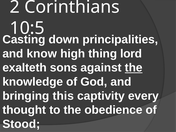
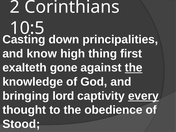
lord: lord -> first
sons: sons -> gone
this: this -> lord
every underline: none -> present
